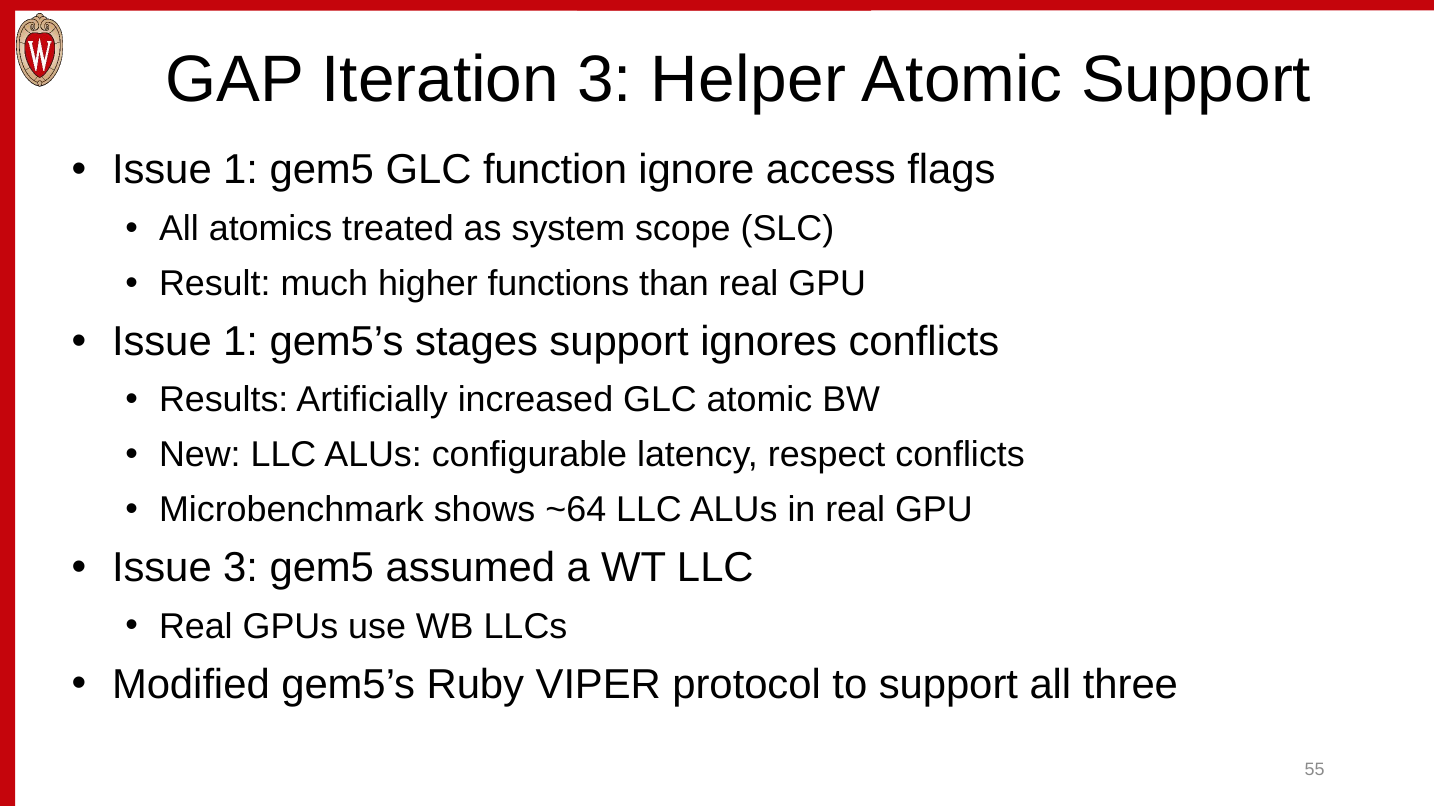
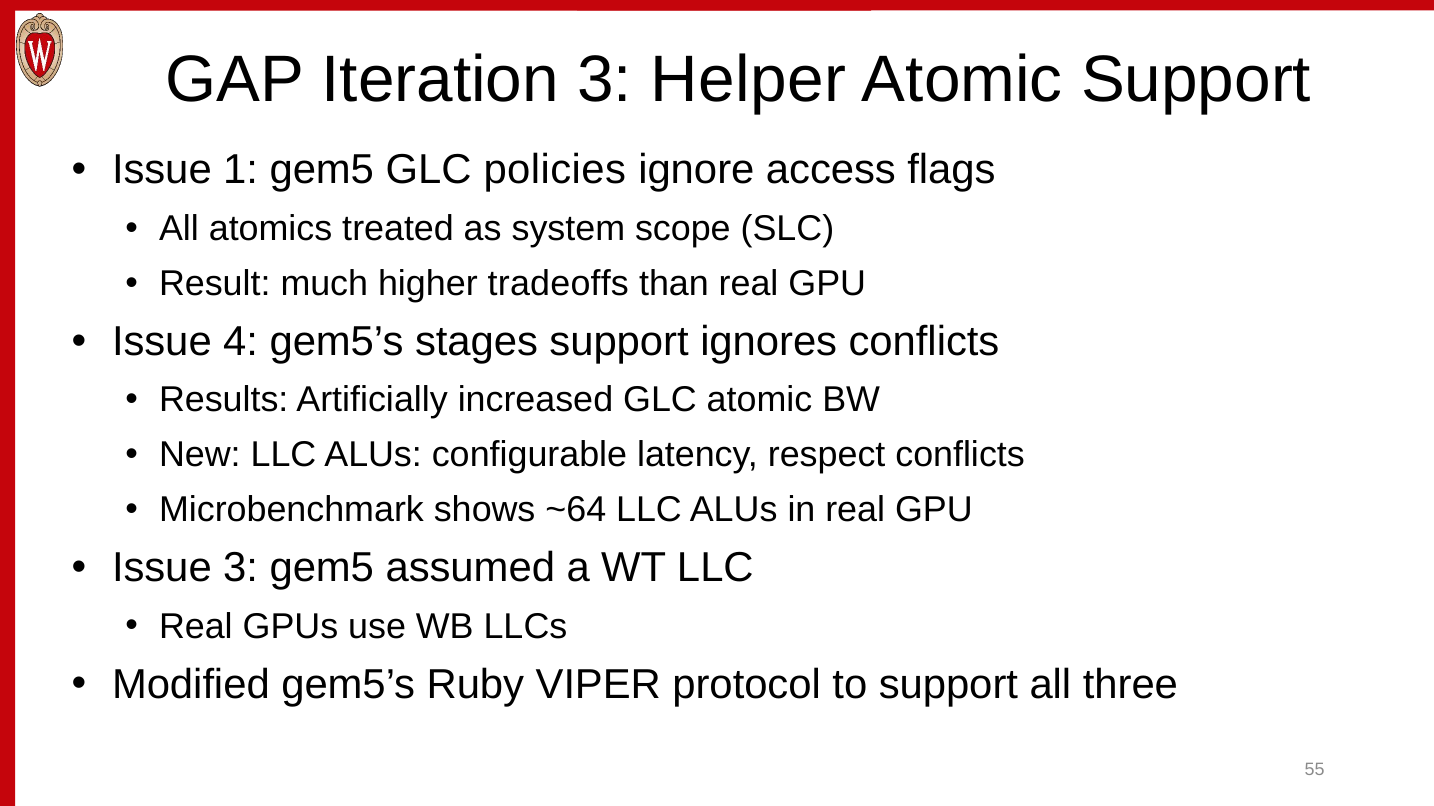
function: function -> policies
functions: functions -> tradeoffs
1 at (241, 342): 1 -> 4
